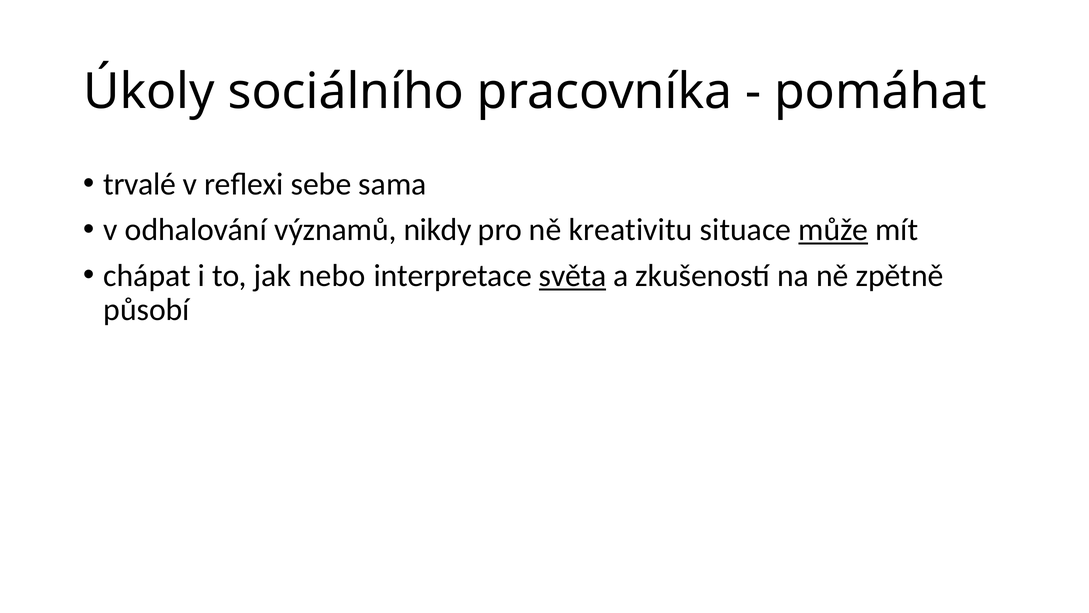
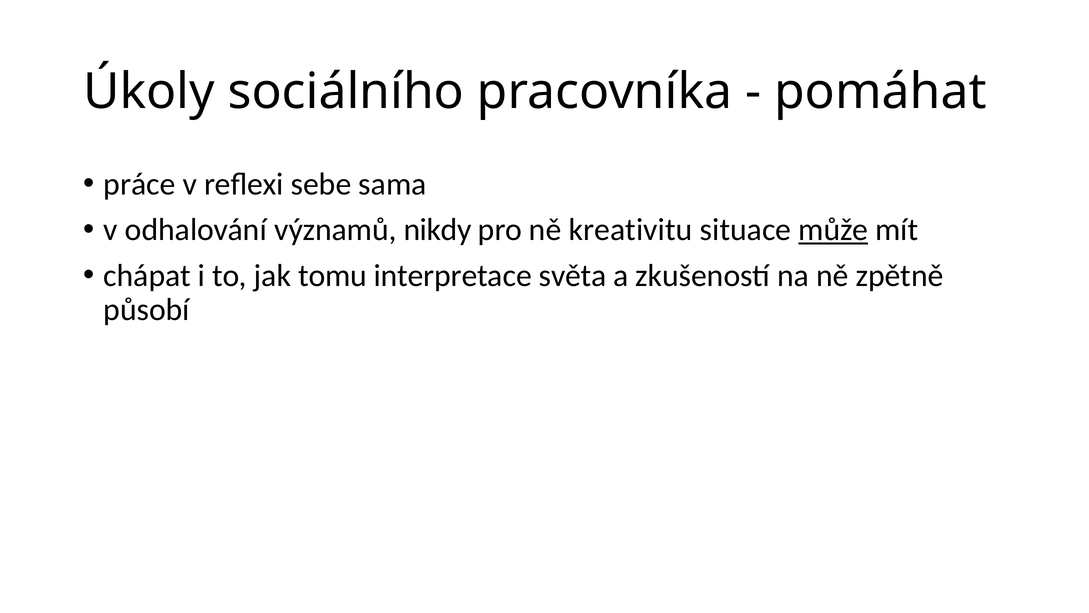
trvalé: trvalé -> práce
nebo: nebo -> tomu
světa underline: present -> none
